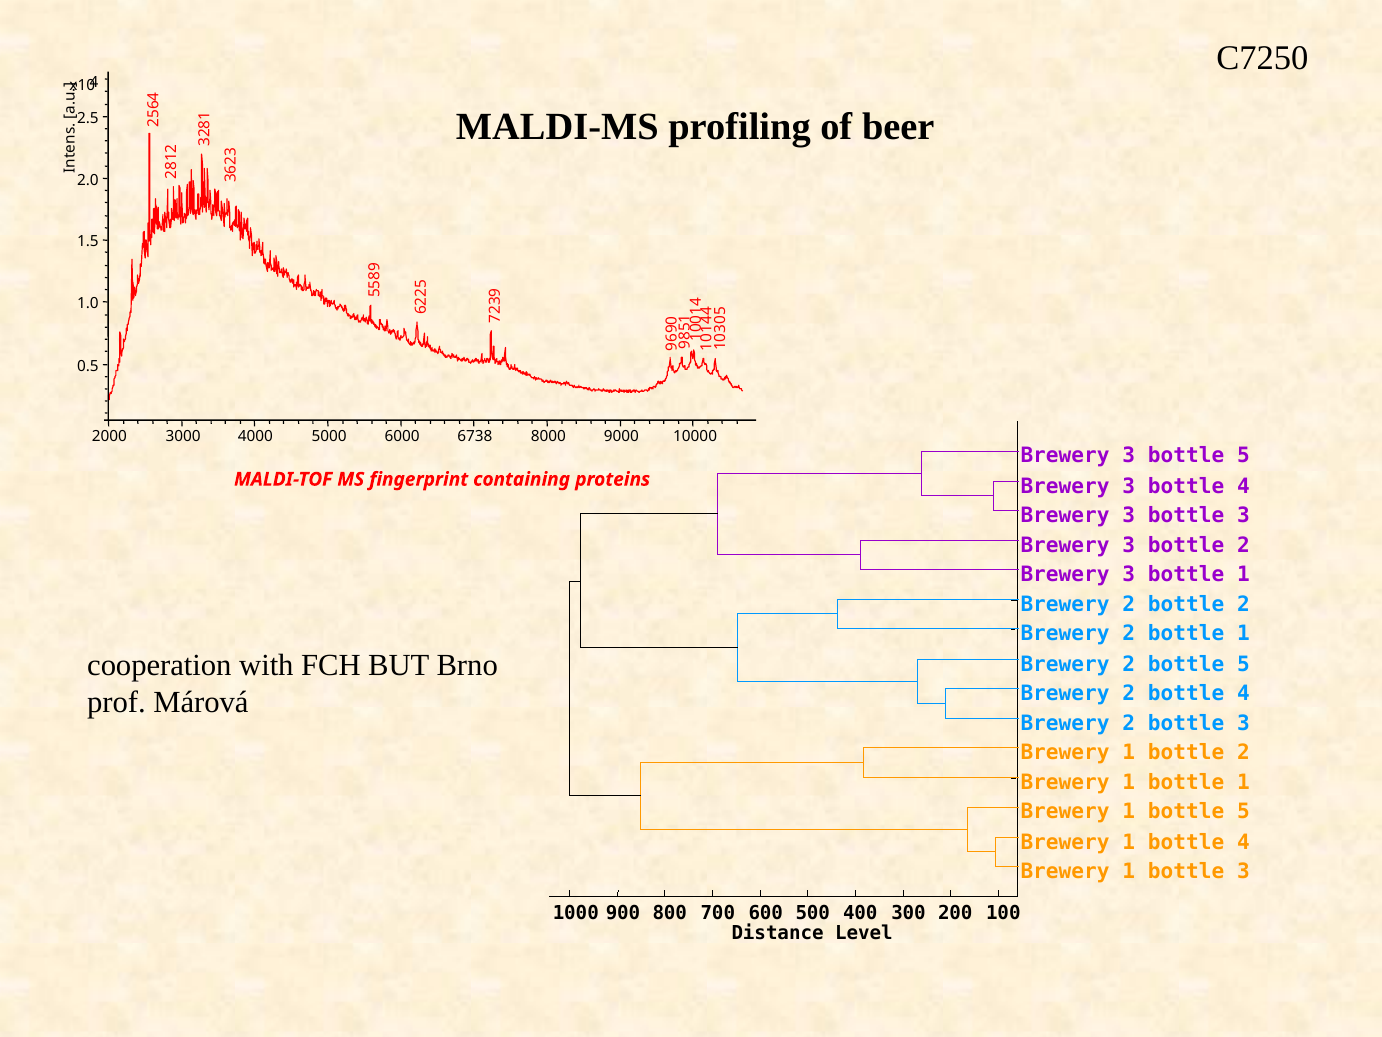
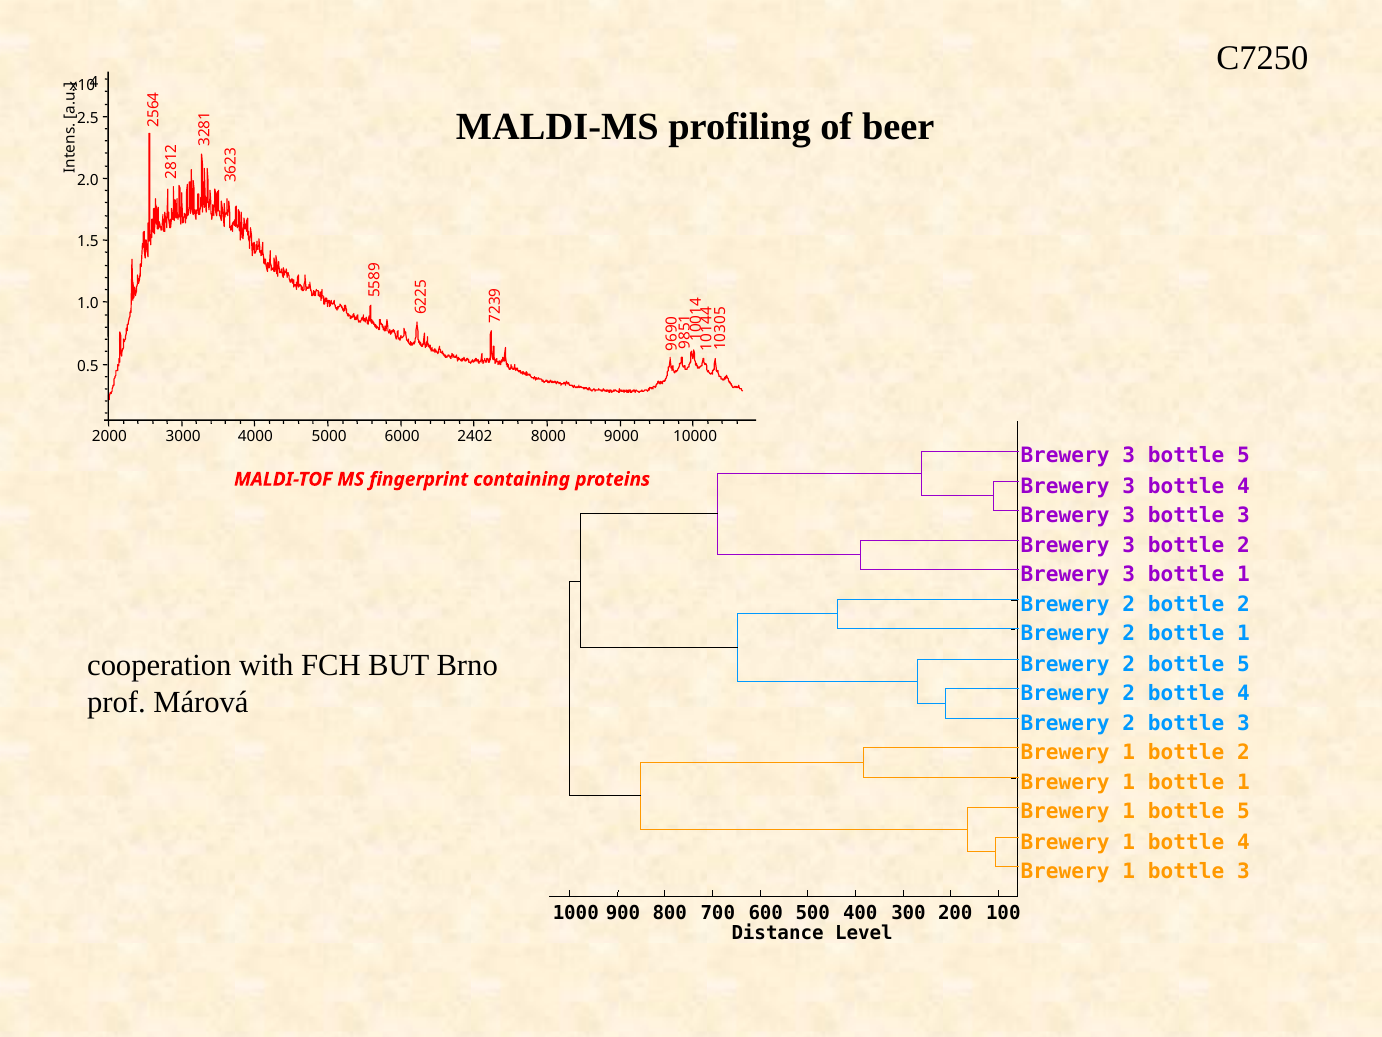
6738: 6738 -> 2402
